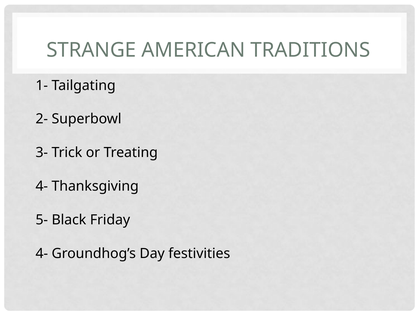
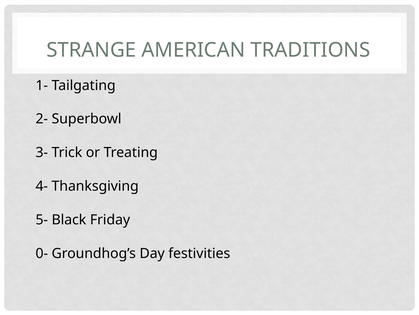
4- at (42, 253): 4- -> 0-
